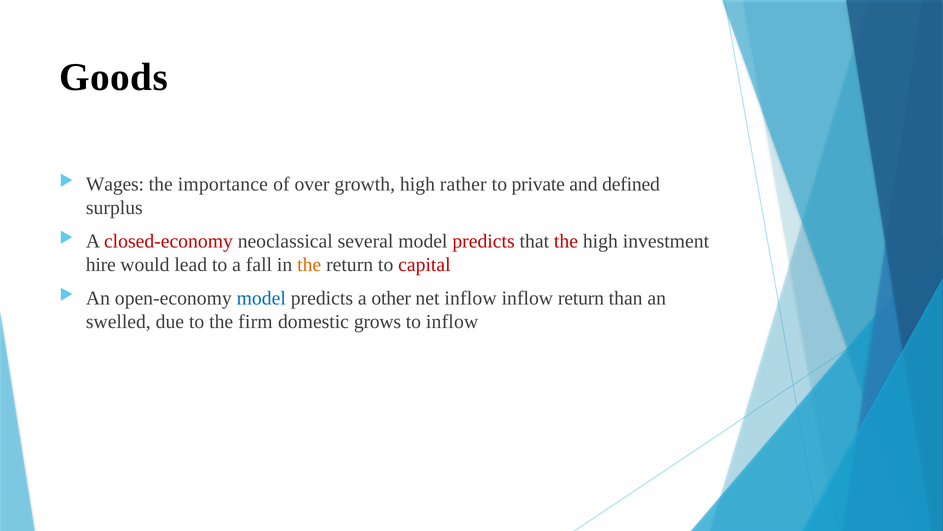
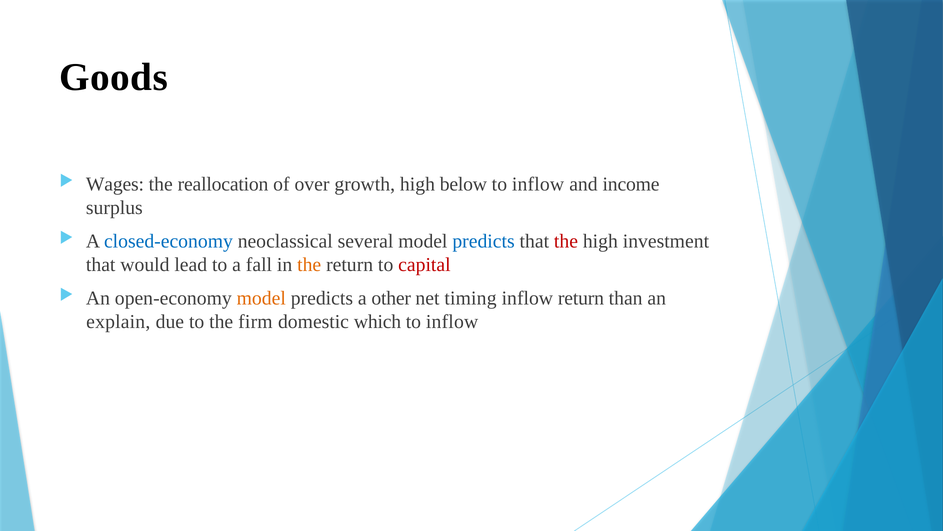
importance: importance -> reallocation
rather: rather -> below
private at (538, 184): private -> inflow
defined: defined -> income
closed-economy colour: red -> blue
predicts at (484, 241) colour: red -> blue
hire at (101, 264): hire -> that
model at (261, 298) colour: blue -> orange
net inflow: inflow -> timing
swelled: swelled -> explain
grows: grows -> which
